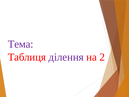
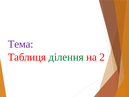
ділення colour: purple -> green
